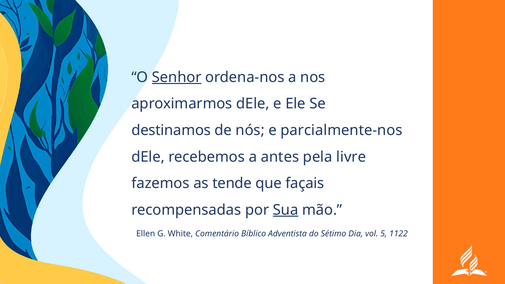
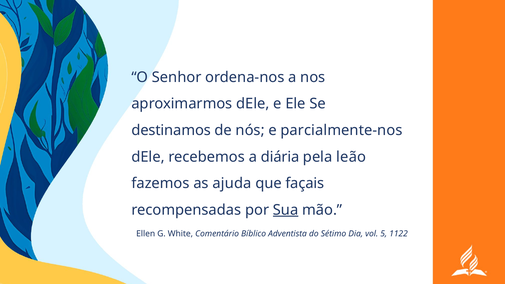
Senhor underline: present -> none
antes: antes -> diária
livre: livre -> leão
tende: tende -> ajuda
